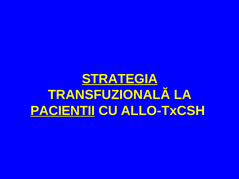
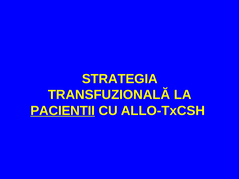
STRATEGIA underline: present -> none
